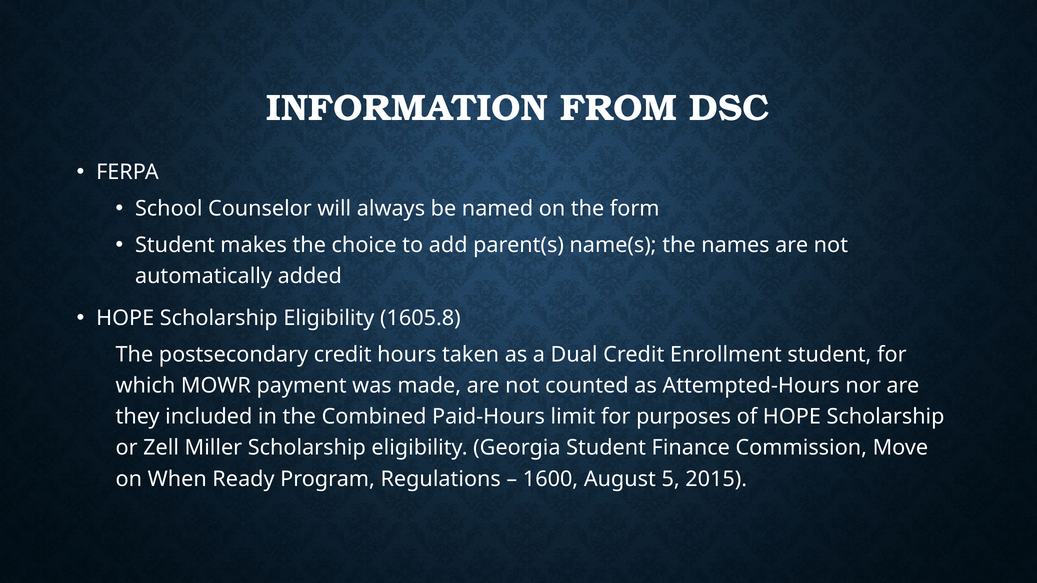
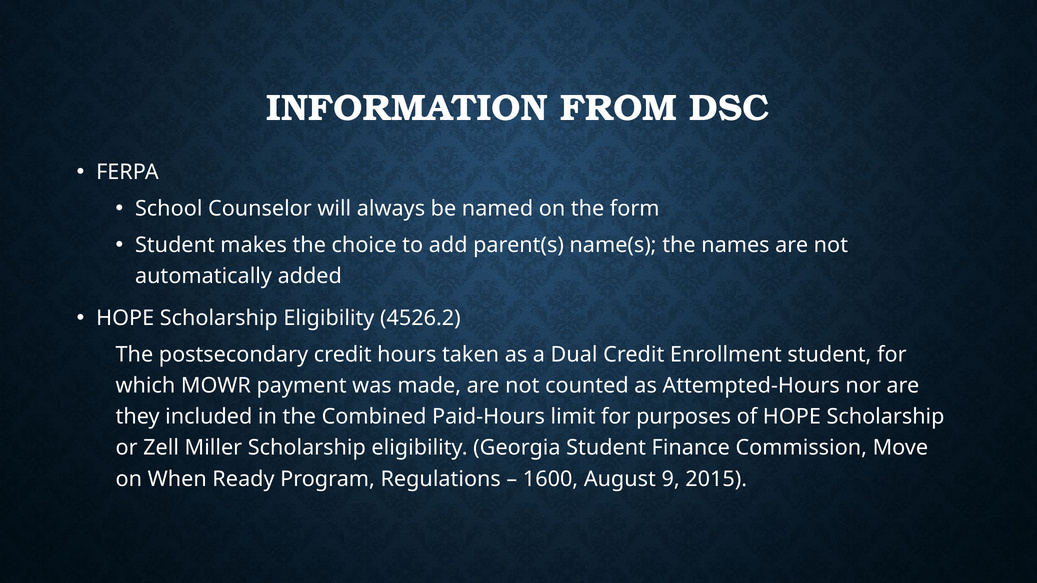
1605.8: 1605.8 -> 4526.2
5: 5 -> 9
